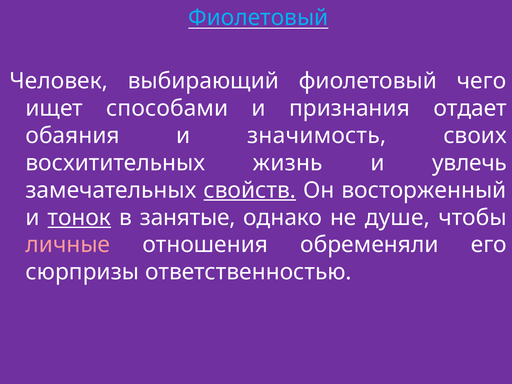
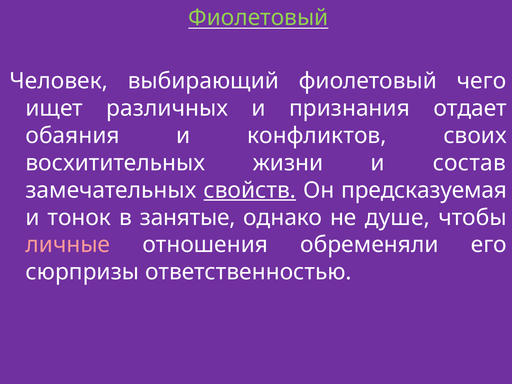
Фиолетовый at (258, 18) colour: light blue -> light green
способами: способами -> различных
значимость: значимость -> конфликтов
жизнь: жизнь -> жизни
увлечь: увлечь -> состав
восторженный: восторженный -> предсказуемая
тонок underline: present -> none
